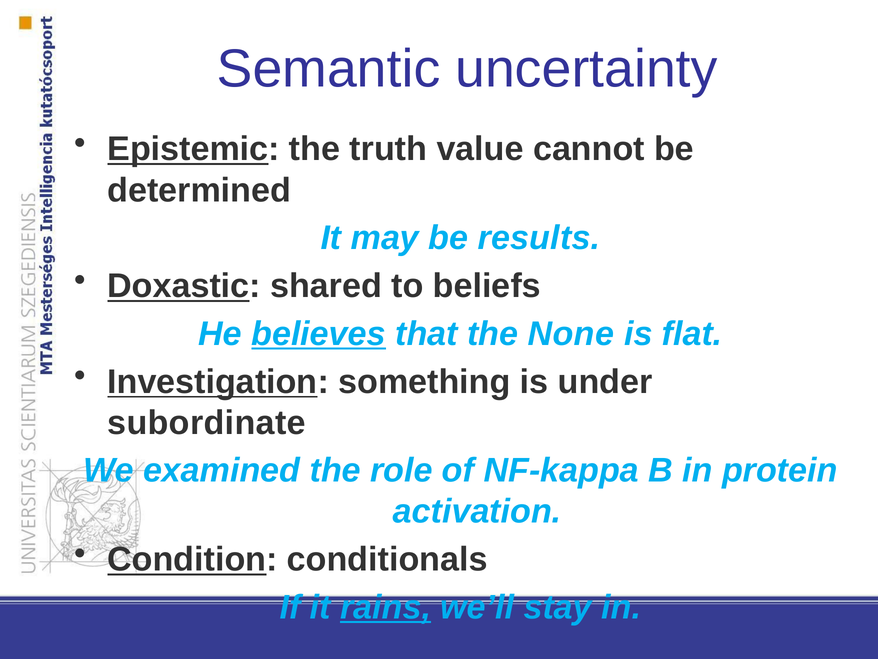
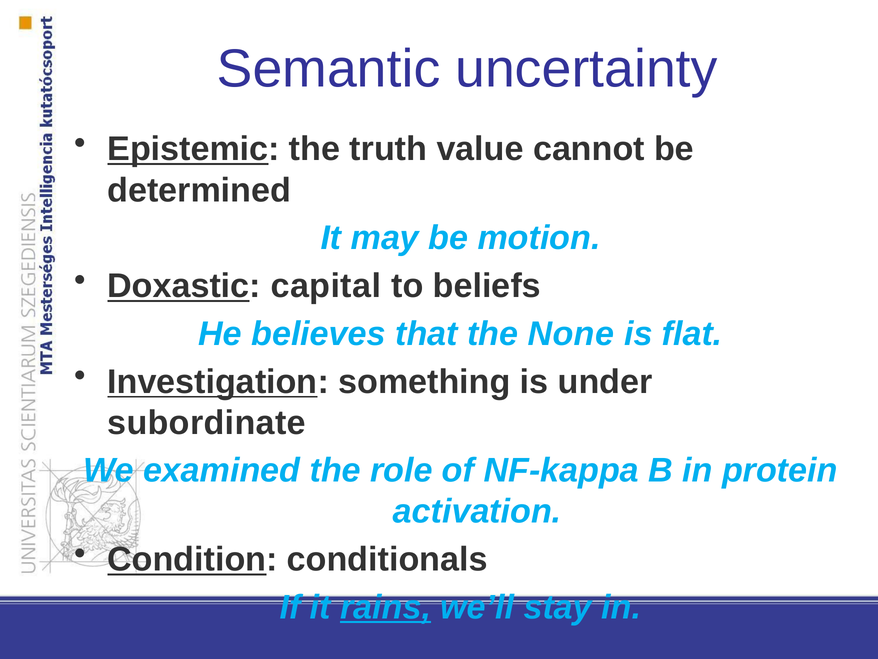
results: results -> motion
shared: shared -> capital
believes underline: present -> none
